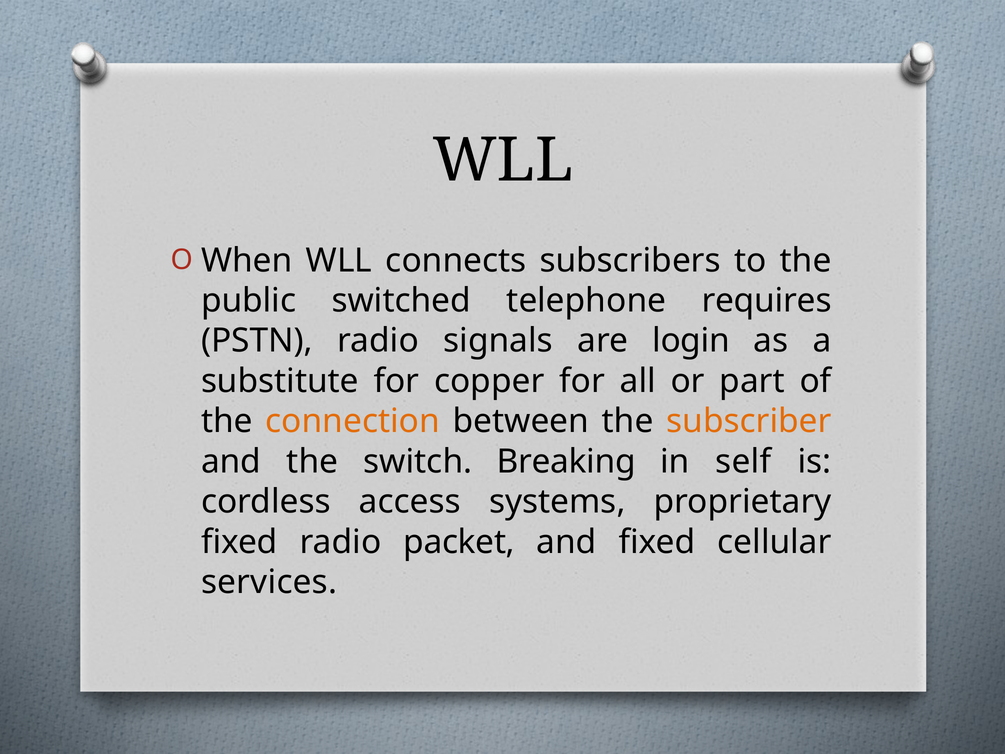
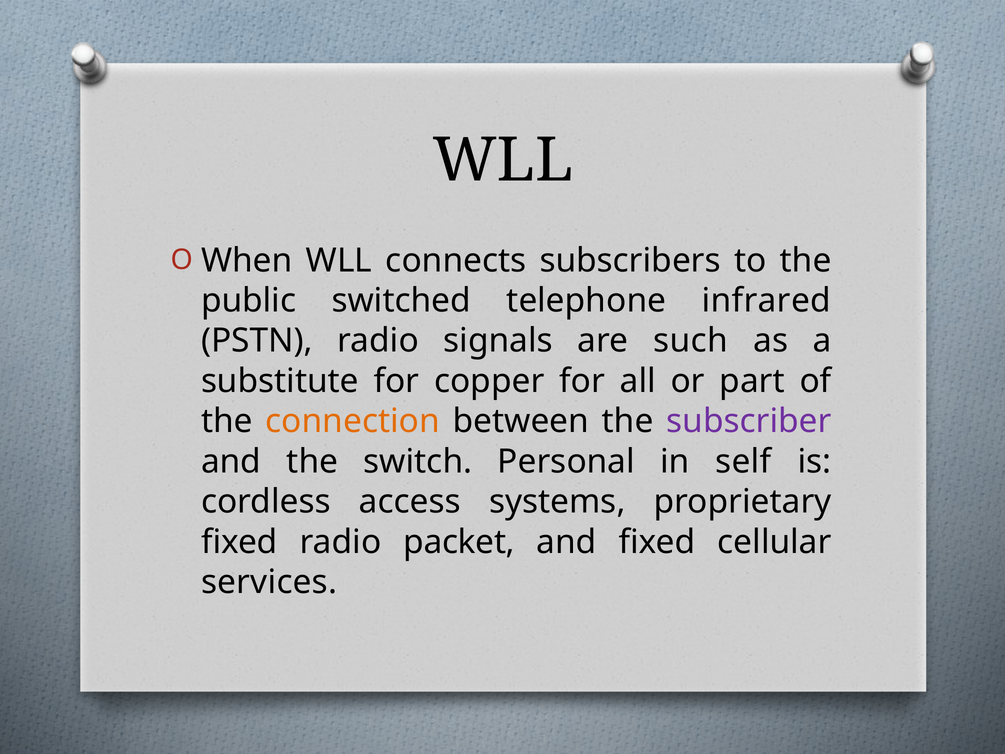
requires: requires -> infrared
login: login -> such
subscriber colour: orange -> purple
Breaking: Breaking -> Personal
